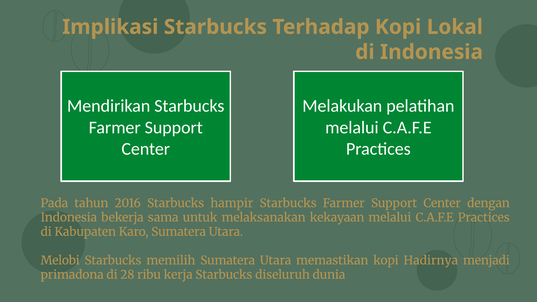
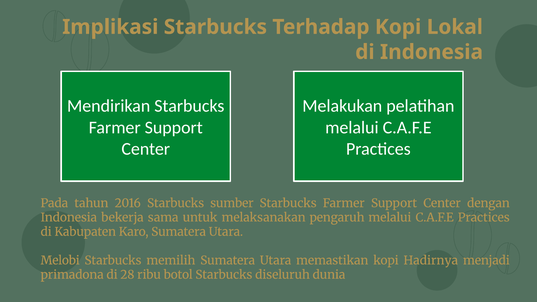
hampir: hampir -> sumber
kekayaan: kekayaan -> pengaruh
kerja: kerja -> botol
